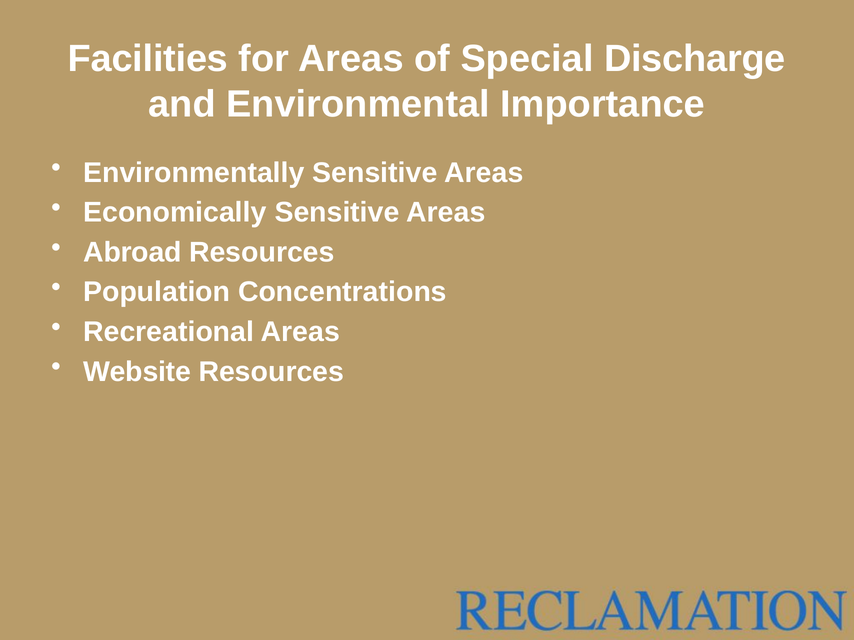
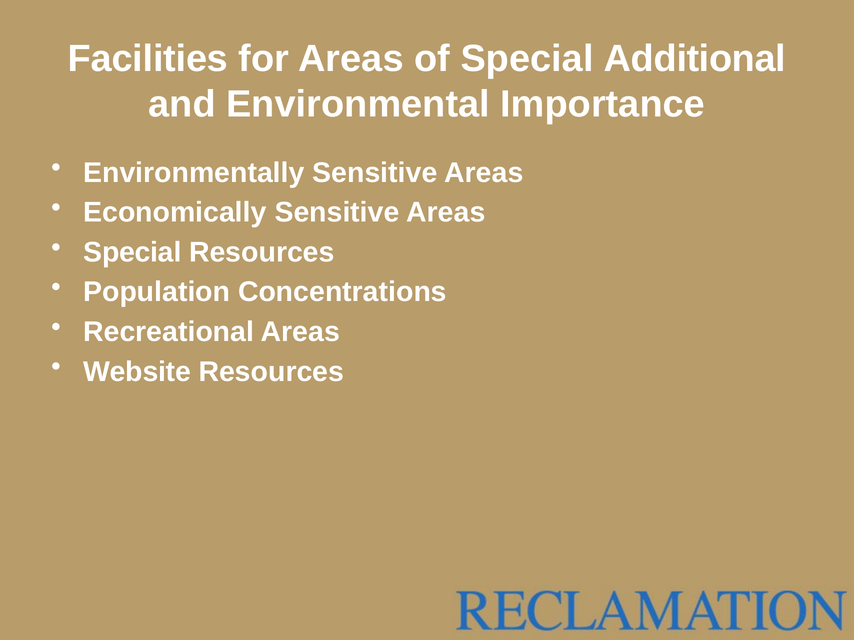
Discharge: Discharge -> Additional
Abroad at (132, 252): Abroad -> Special
